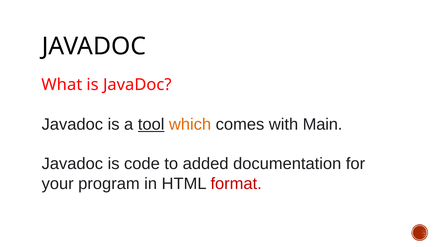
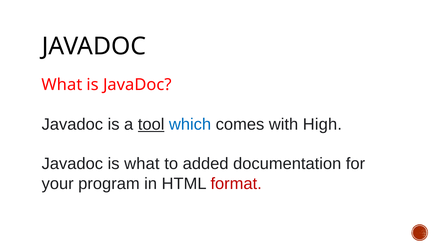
which colour: orange -> blue
Main: Main -> High
is code: code -> what
